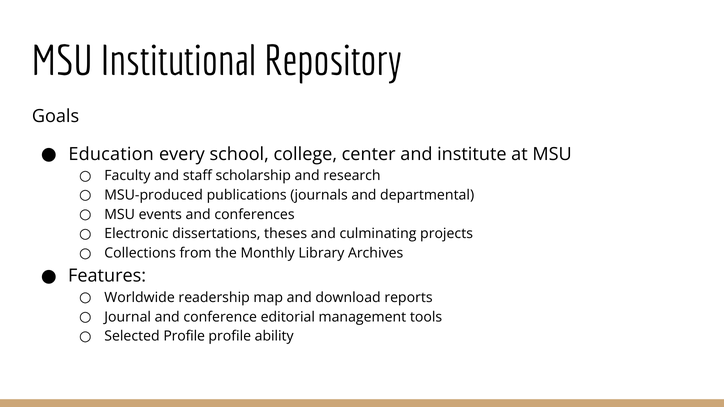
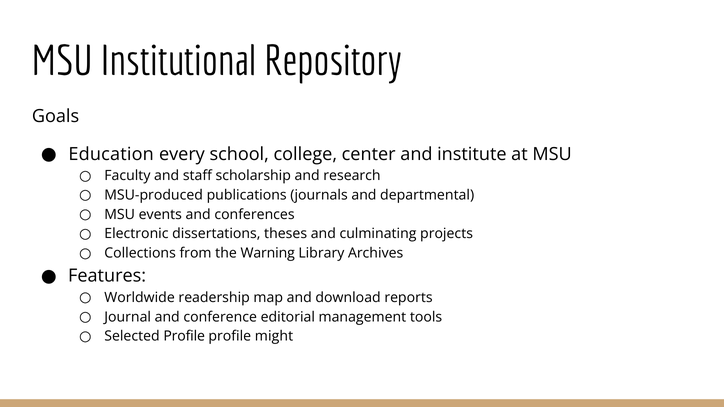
Monthly: Monthly -> Warning
ability: ability -> might
